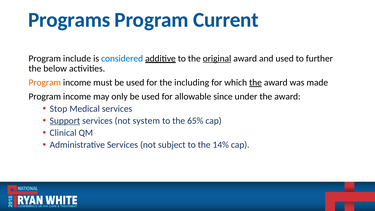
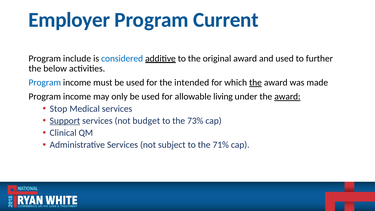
Programs: Programs -> Employer
original underline: present -> none
Program at (45, 83) colour: orange -> blue
including: including -> intended
since: since -> living
award at (287, 97) underline: none -> present
system: system -> budget
65%: 65% -> 73%
14%: 14% -> 71%
